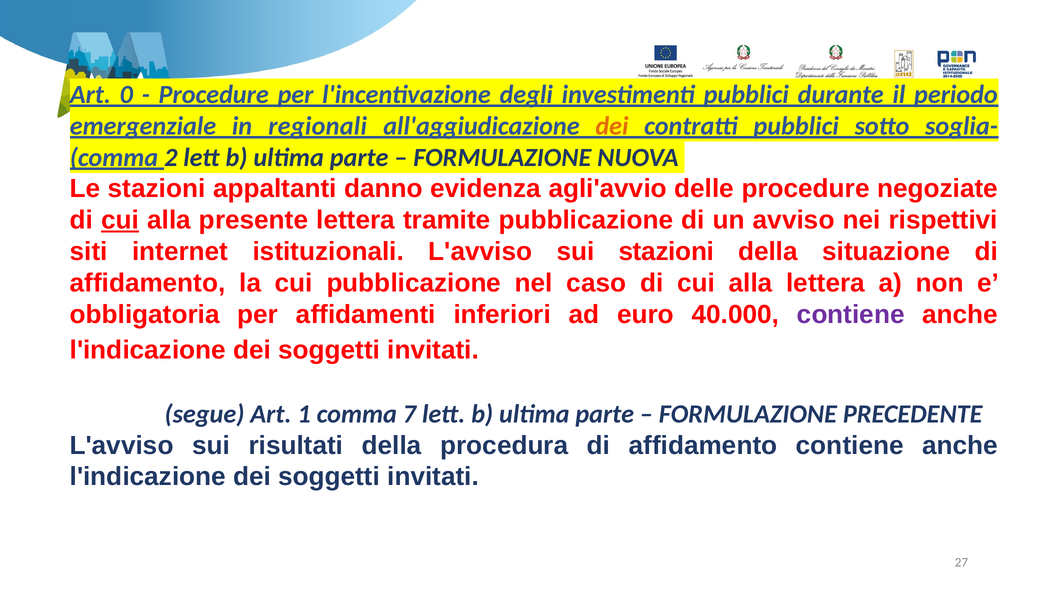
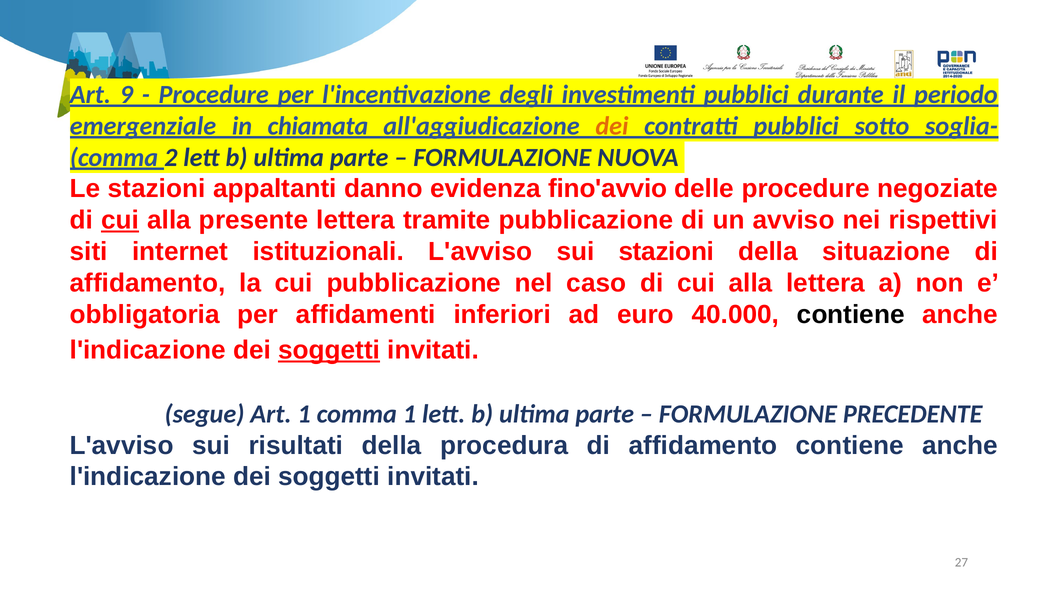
0: 0 -> 9
regionali: regionali -> chiamata
agli'avvio: agli'avvio -> fino'avvio
contiene at (851, 315) colour: purple -> black
soggetti at (329, 351) underline: none -> present
comma 7: 7 -> 1
